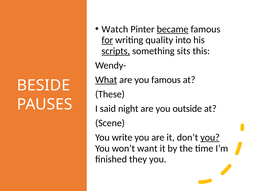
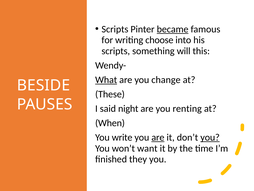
Watch at (115, 29): Watch -> Scripts
for underline: present -> none
quality: quality -> choose
scripts at (116, 51) underline: present -> none
sits: sits -> will
you famous: famous -> change
outside: outside -> renting
Scene: Scene -> When
are at (158, 137) underline: none -> present
